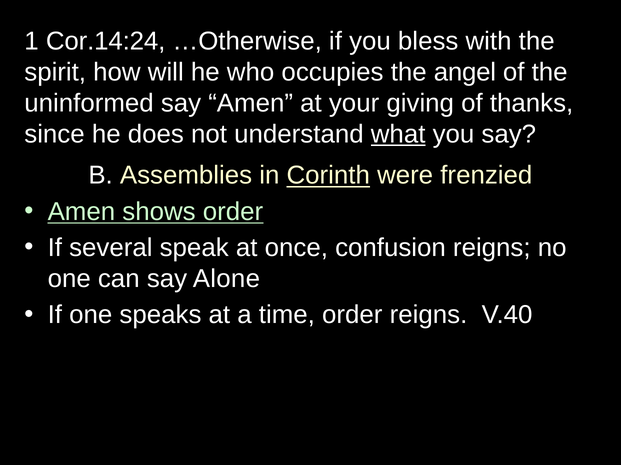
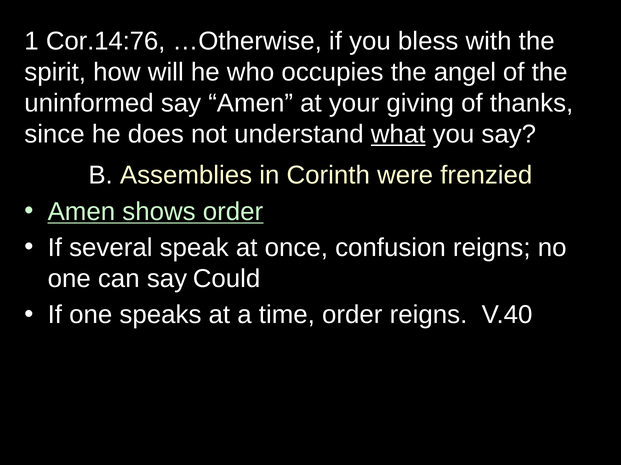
Cor.14:24: Cor.14:24 -> Cor.14:76
Corinth underline: present -> none
Alone: Alone -> Could
